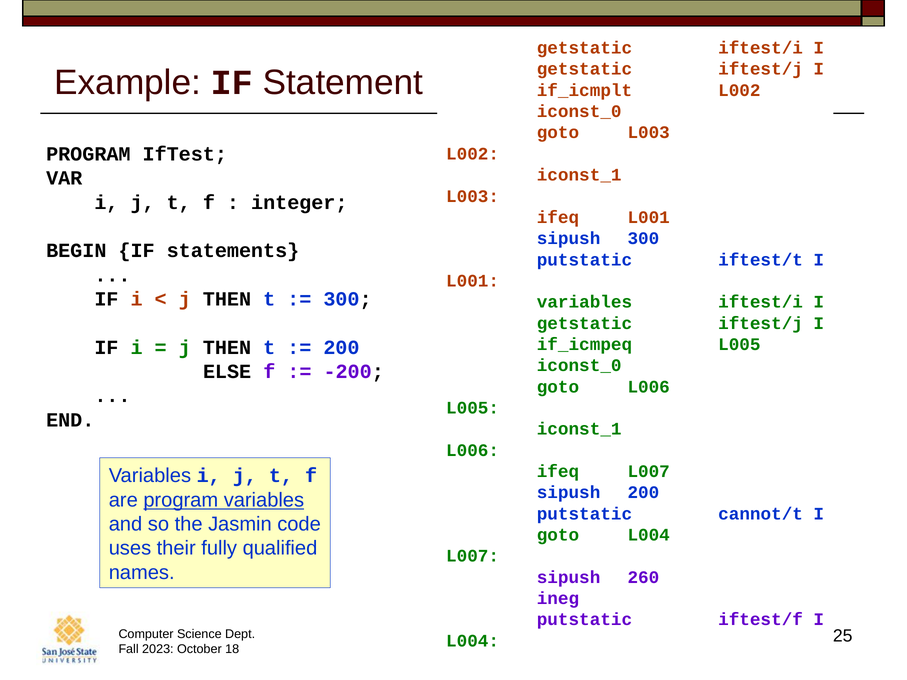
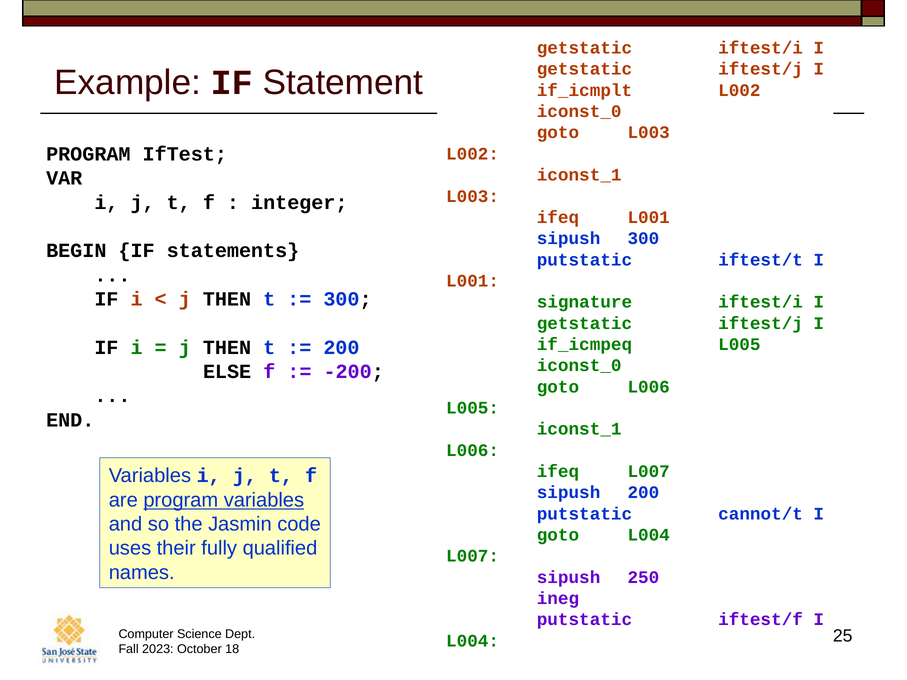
variables at (584, 302): variables -> signature
260: 260 -> 250
